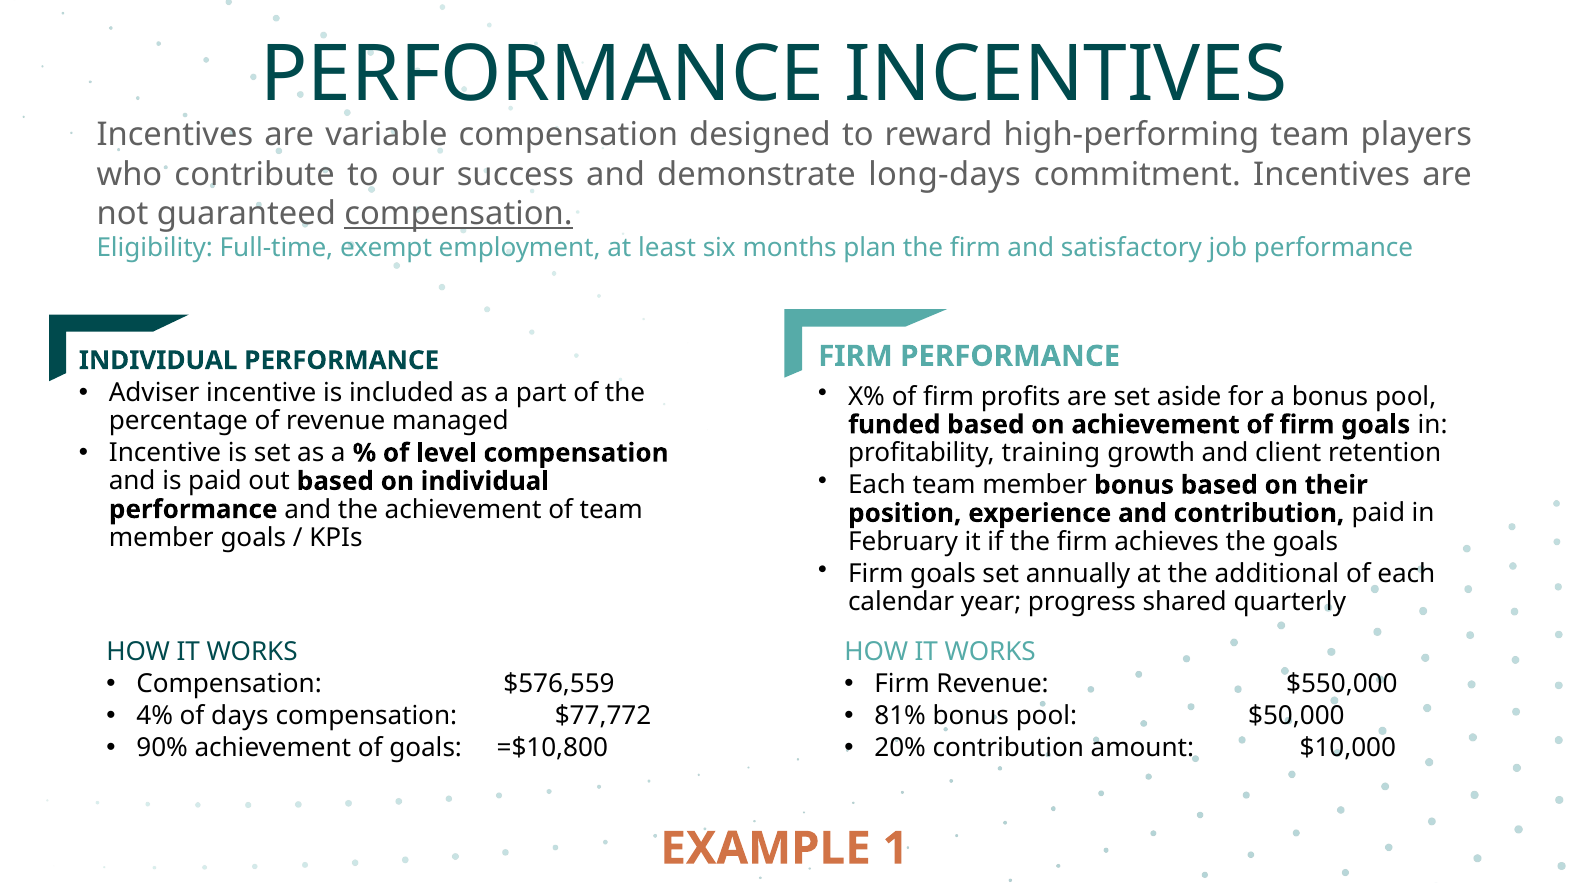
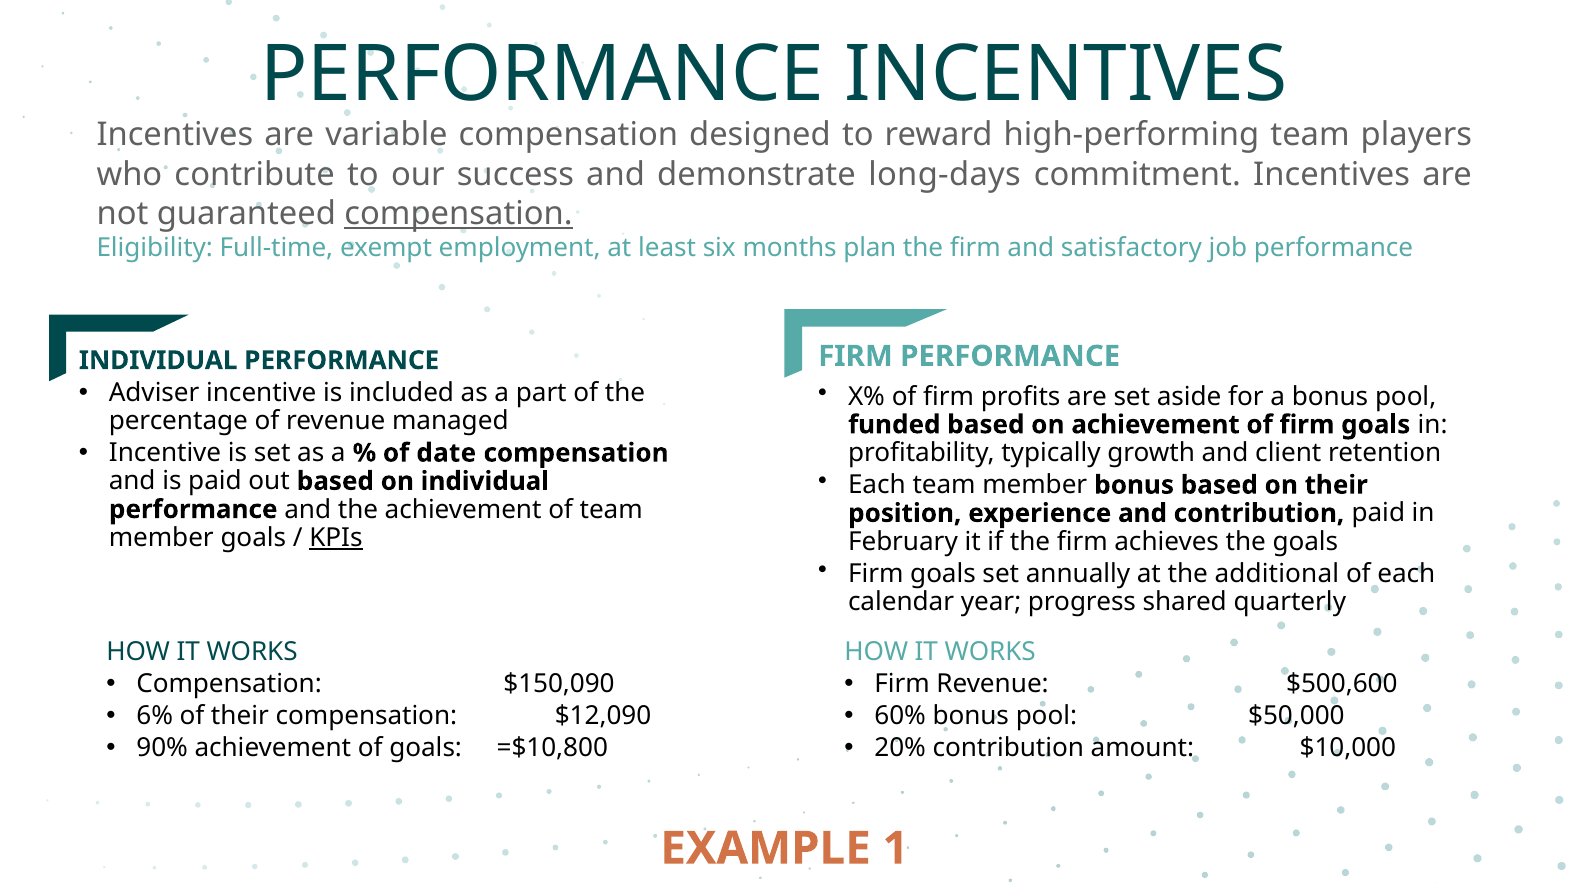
level: level -> date
training: training -> typically
KPIs underline: none -> present
$576,559: $576,559 -> $150,090
$550,000: $550,000 -> $500,600
4%: 4% -> 6%
of days: days -> their
$77,772: $77,772 -> $12,090
81%: 81% -> 60%
